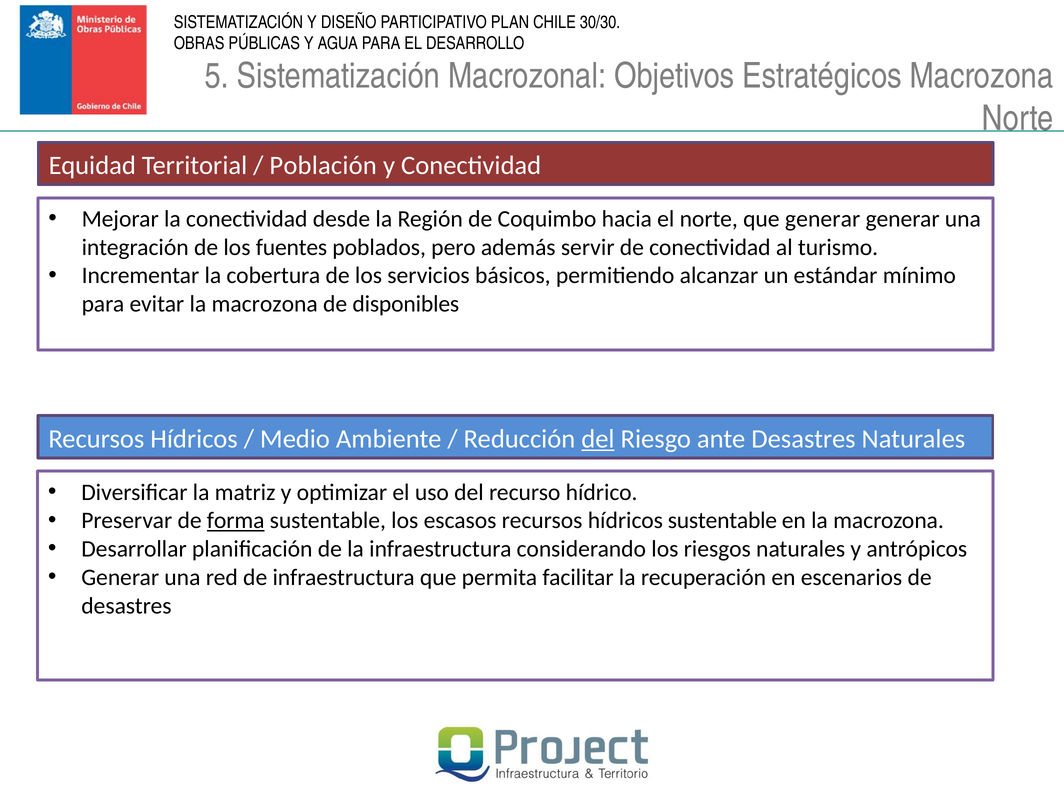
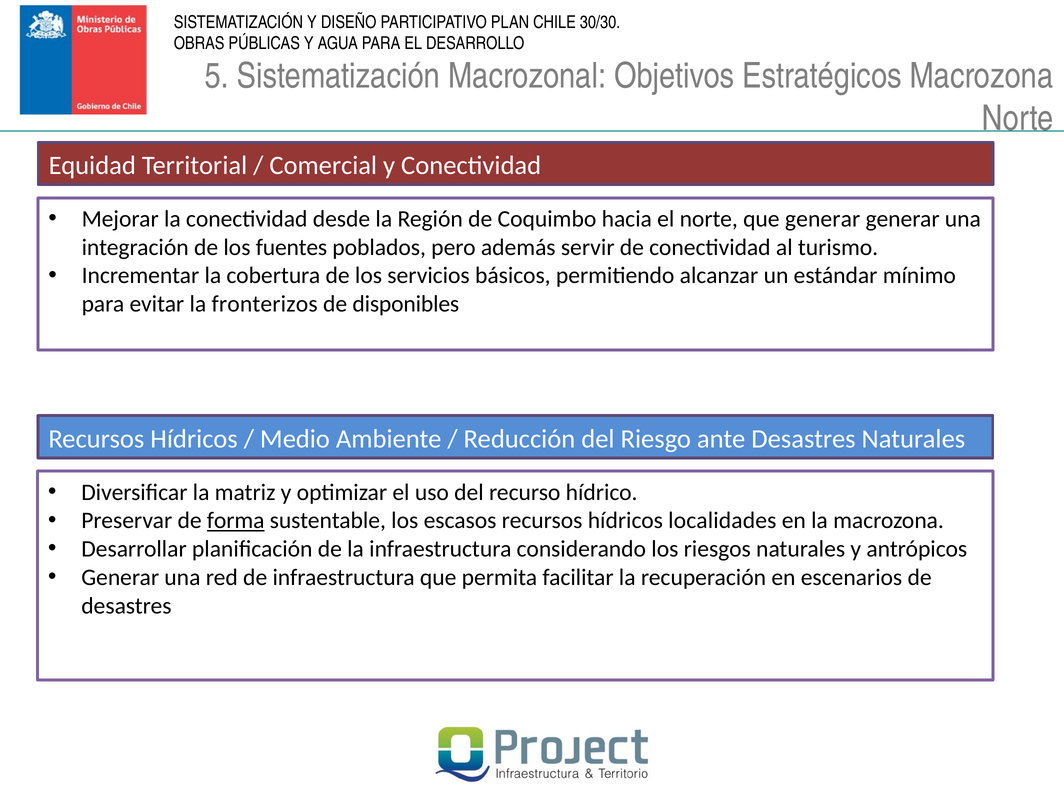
Población: Población -> Comercial
evitar la macrozona: macrozona -> fronterizos
del at (598, 439) underline: present -> none
hídricos sustentable: sustentable -> localidades
